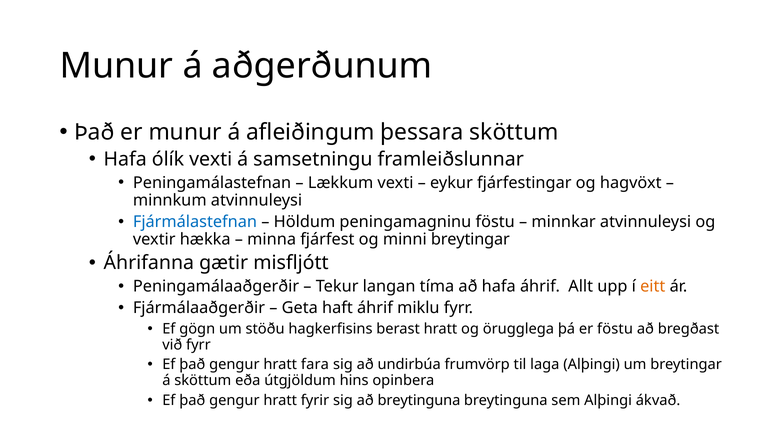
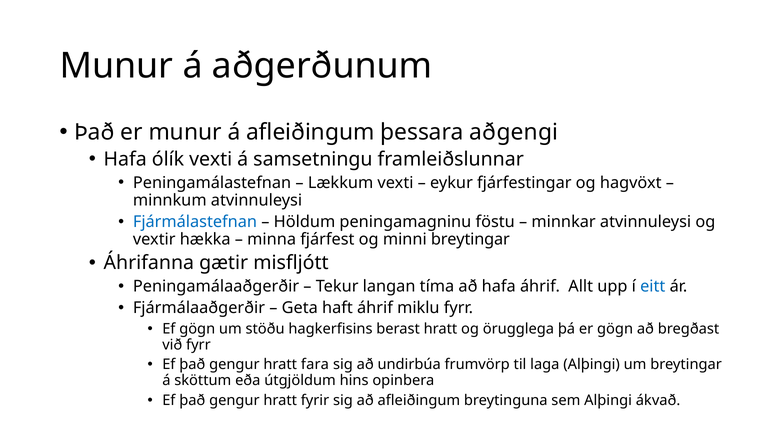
þessara sköttum: sköttum -> aðgengi
eitt colour: orange -> blue
er föstu: föstu -> gögn
að breytinguna: breytinguna -> afleiðingum
